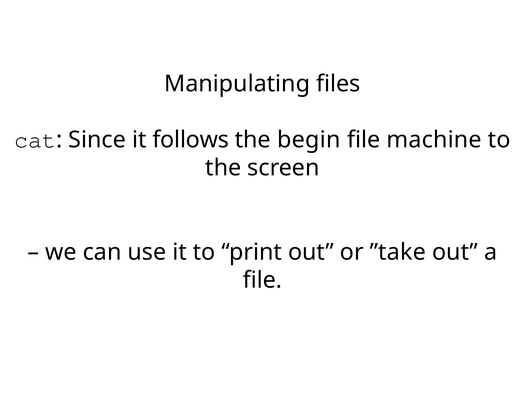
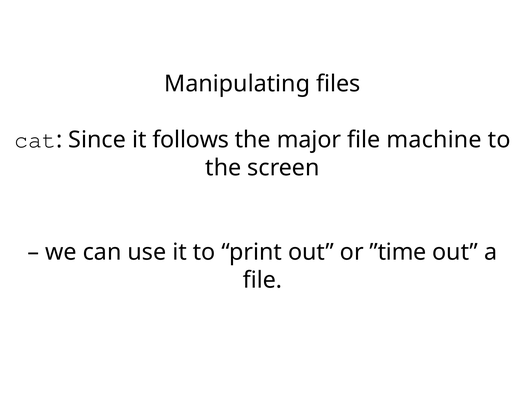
begin: begin -> major
”take: ”take -> ”time
